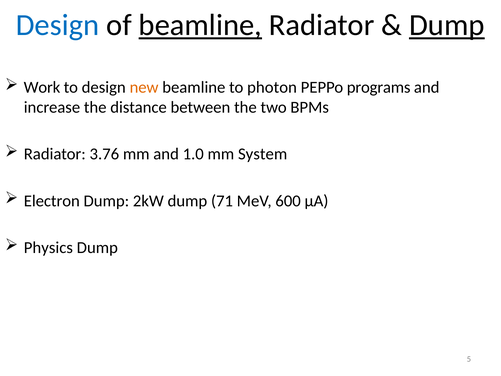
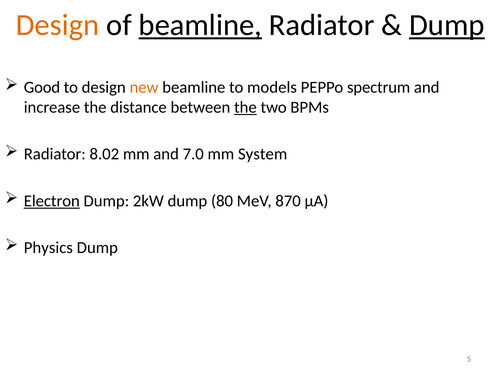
Design at (58, 25) colour: blue -> orange
Work: Work -> Good
photon: photon -> models
programs: programs -> spectrum
the at (245, 107) underline: none -> present
3.76: 3.76 -> 8.02
1.0: 1.0 -> 7.0
Electron underline: none -> present
71: 71 -> 80
600: 600 -> 870
